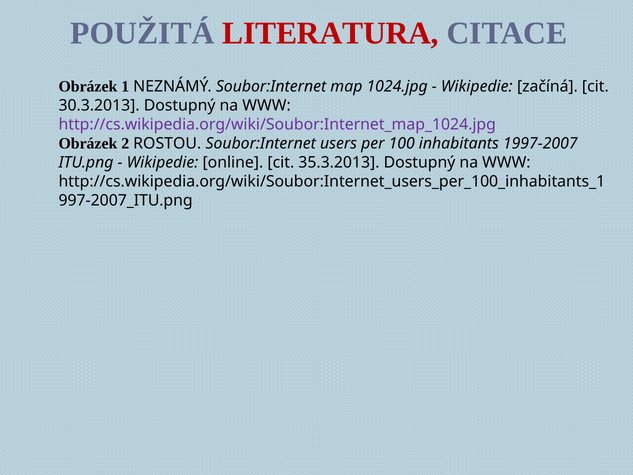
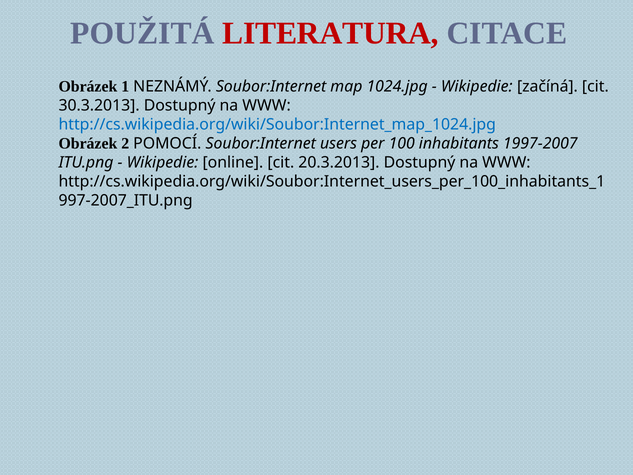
http://cs.wikipedia.org/wiki/Soubor:Internet_map_1024.jpg colour: purple -> blue
ROSTOU: ROSTOU -> POMOCÍ
35.3.2013: 35.3.2013 -> 20.3.2013
